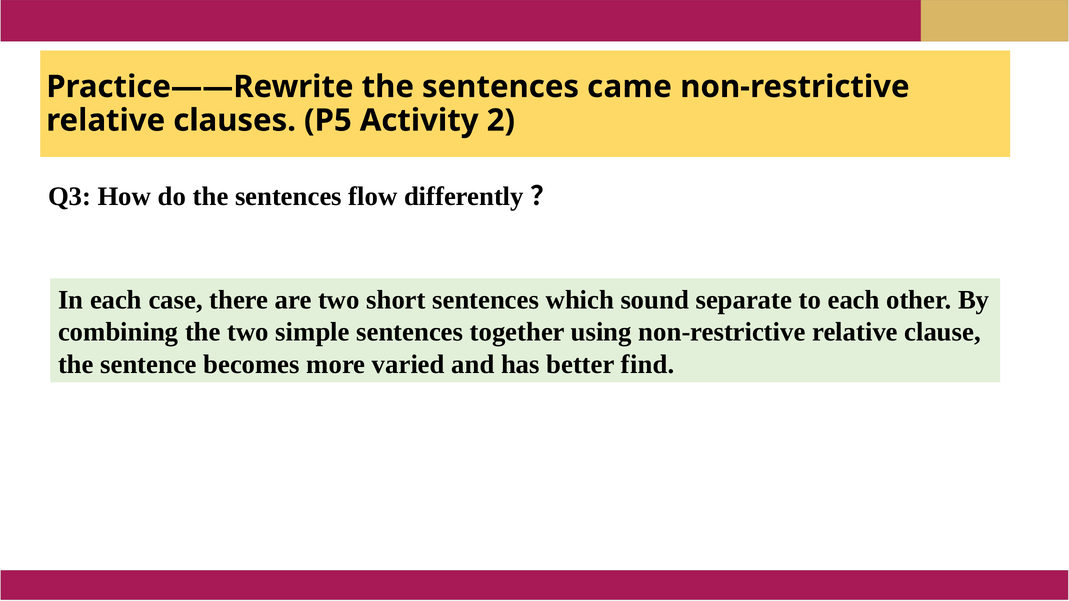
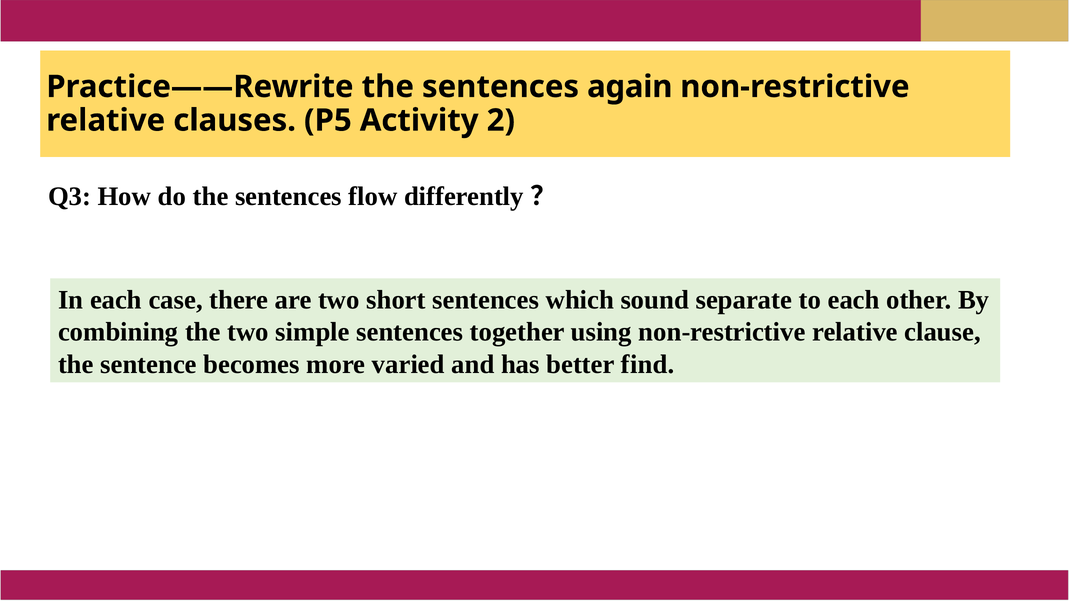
came: came -> again
